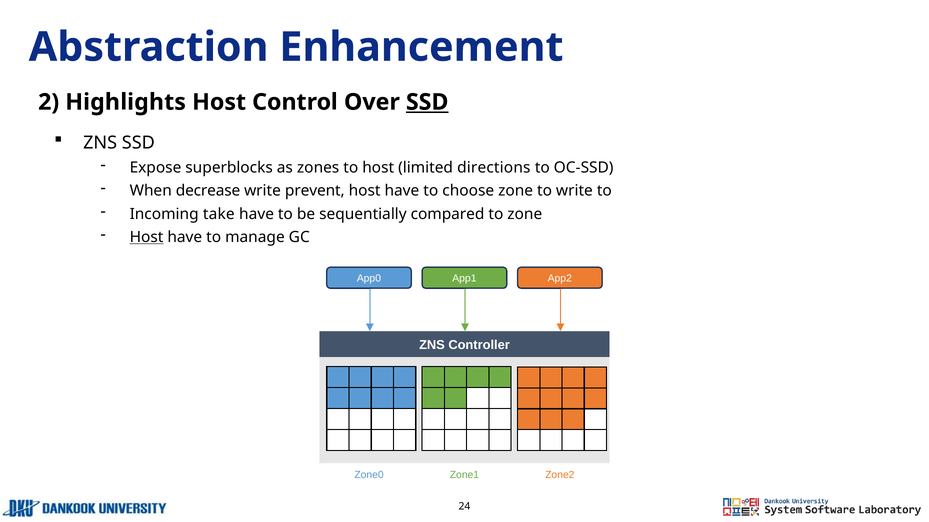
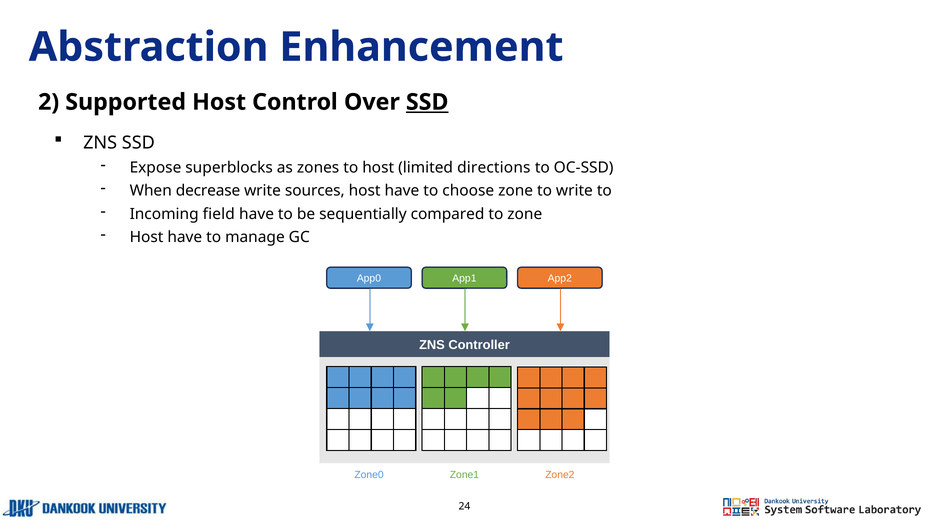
Highlights: Highlights -> Supported
prevent: prevent -> sources
take: take -> field
Host at (147, 237) underline: present -> none
